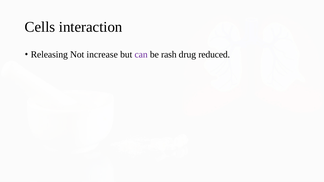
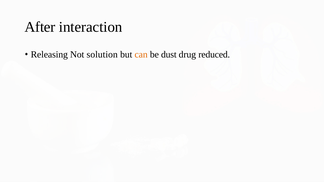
Cells: Cells -> After
increase: increase -> solution
can colour: purple -> orange
rash: rash -> dust
